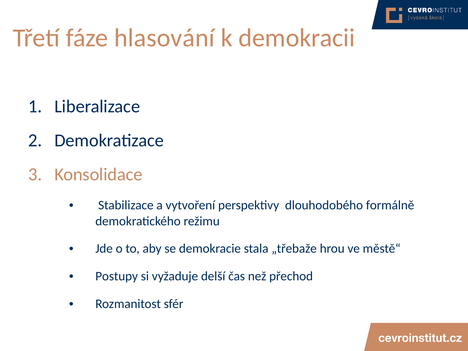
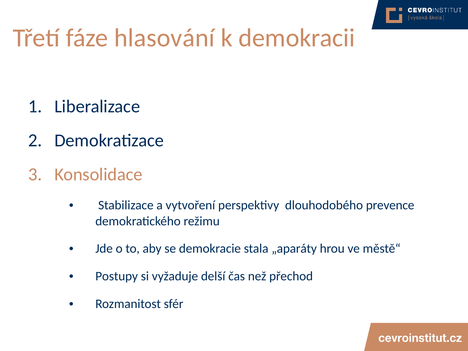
formálně: formálně -> prevence
„třebaže: „třebaže -> „aparáty
